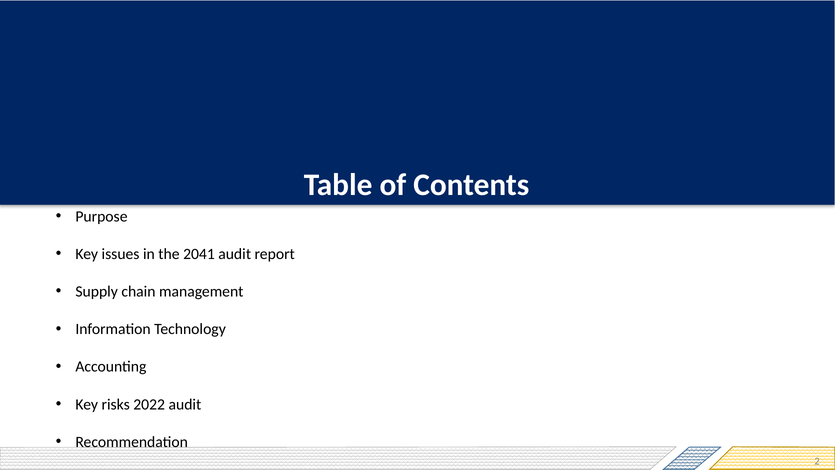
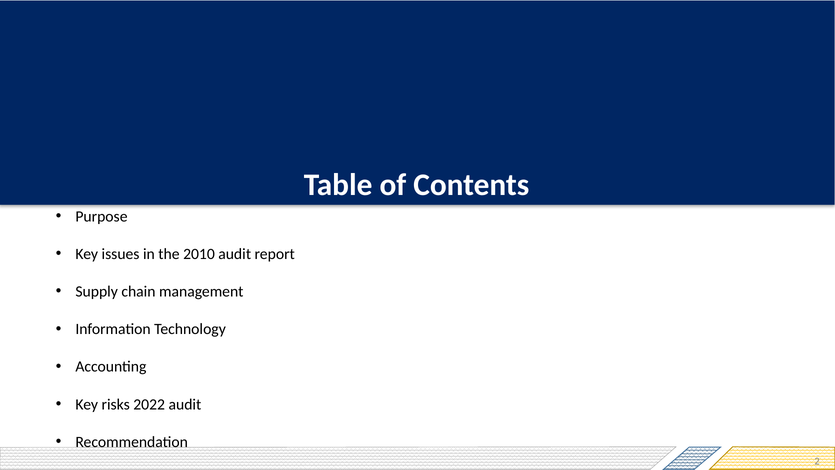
2041: 2041 -> 2010
